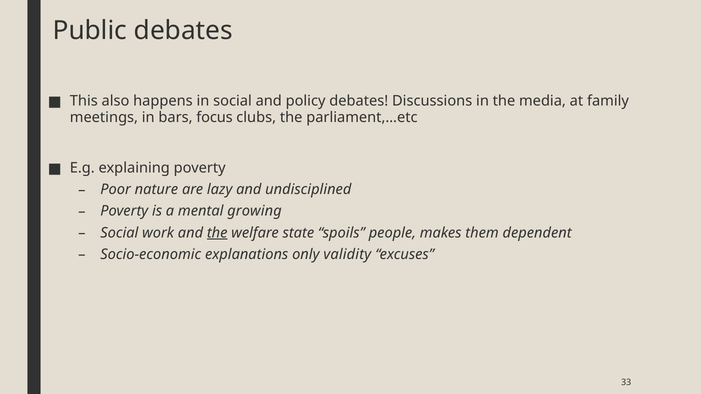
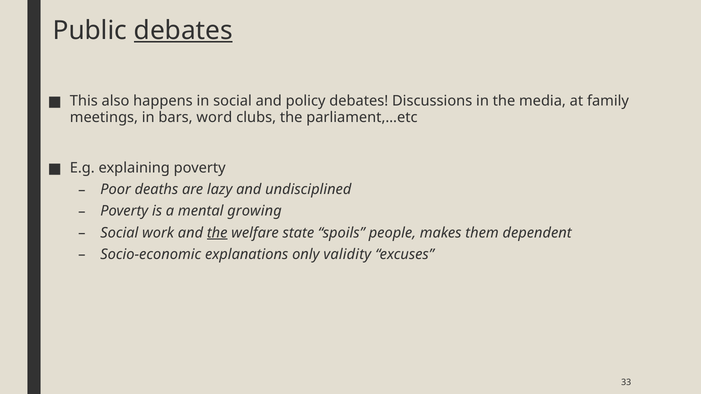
debates at (183, 30) underline: none -> present
focus: focus -> word
nature: nature -> deaths
